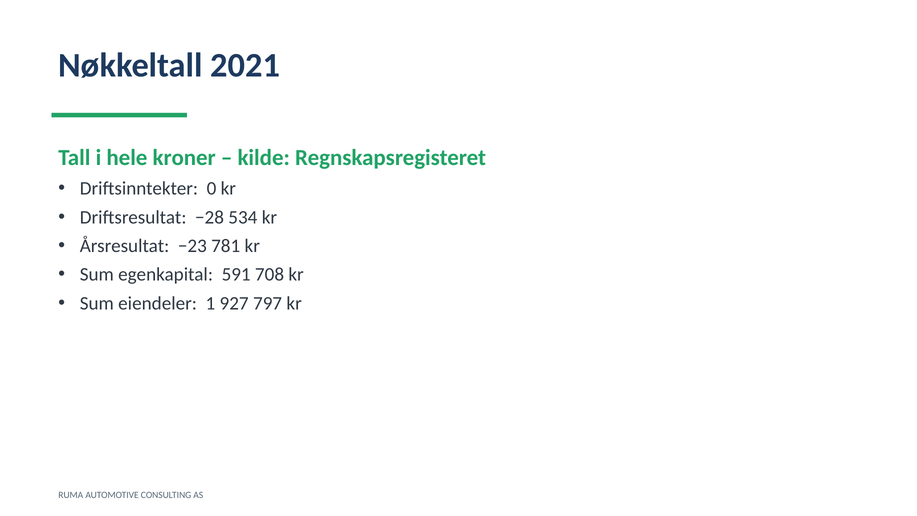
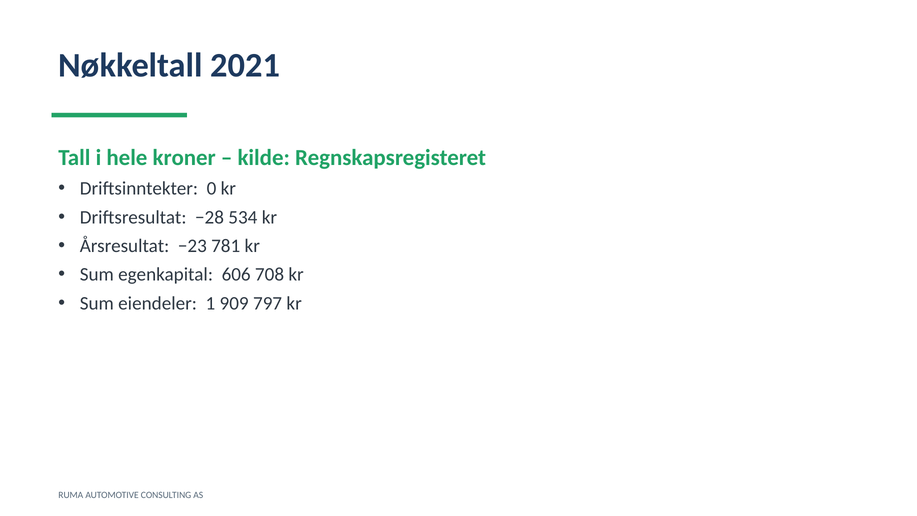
591: 591 -> 606
927: 927 -> 909
